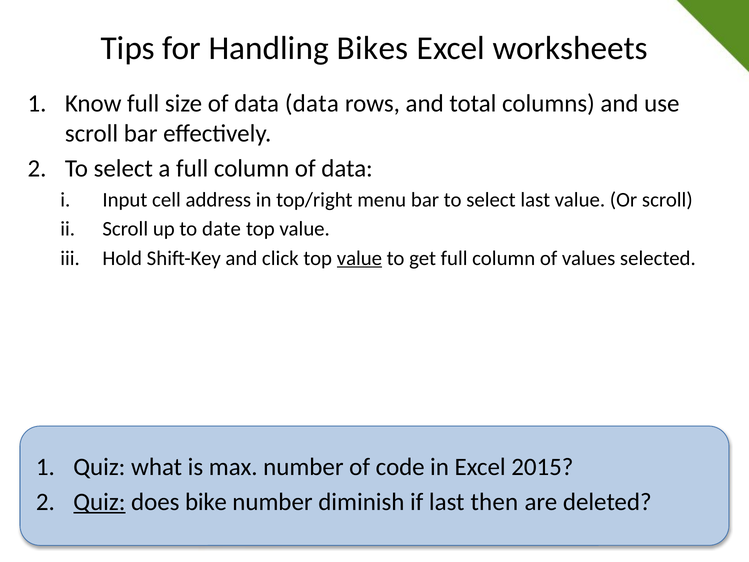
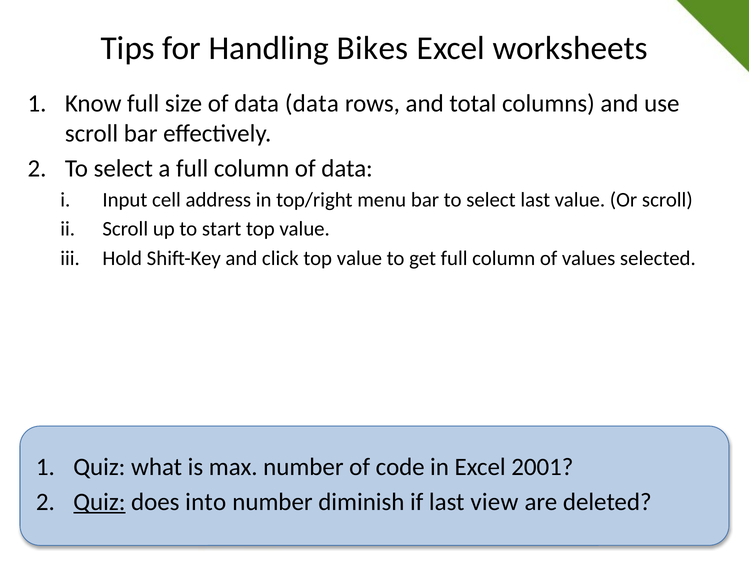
date: date -> start
value at (359, 258) underline: present -> none
2015: 2015 -> 2001
bike: bike -> into
then: then -> view
